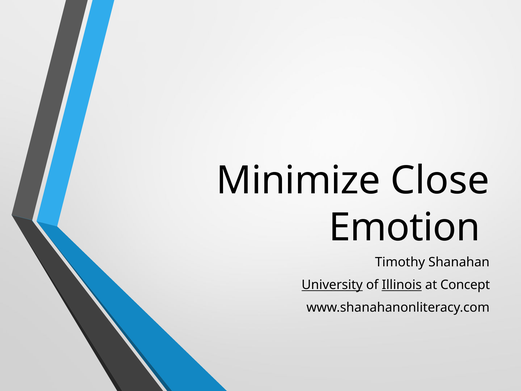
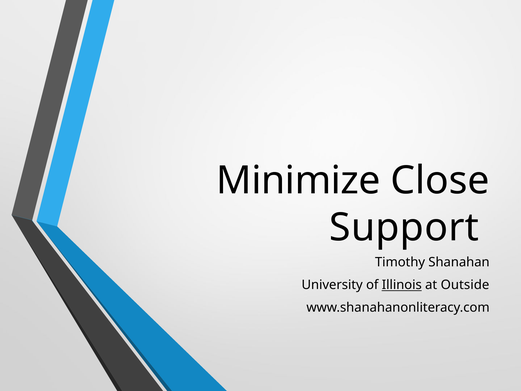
Emotion: Emotion -> Support
University underline: present -> none
Concept: Concept -> Outside
